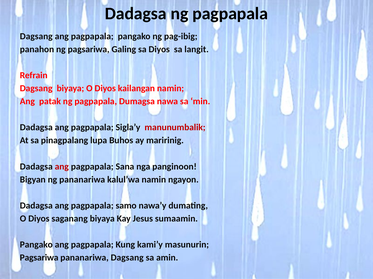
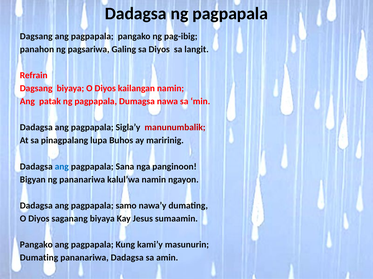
ang at (62, 167) colour: red -> blue
Pagsariwa at (39, 258): Pagsariwa -> Dumating
pananariwa Dagsang: Dagsang -> Dadagsa
